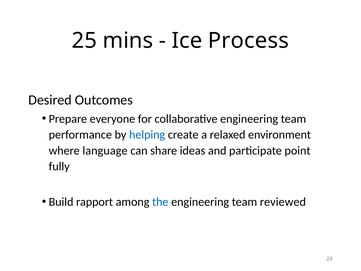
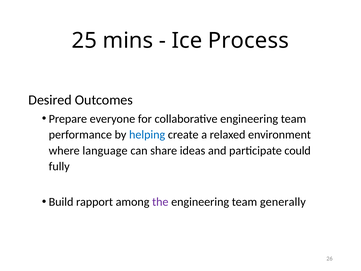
point: point -> could
the colour: blue -> purple
reviewed: reviewed -> generally
